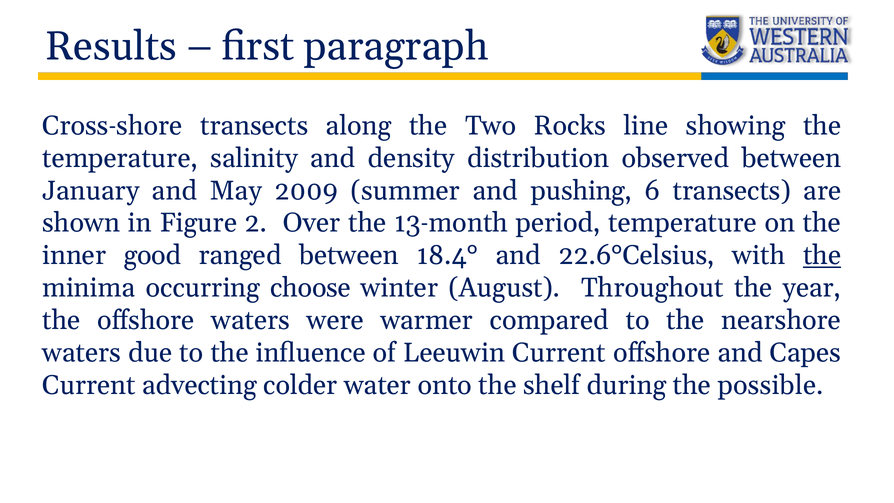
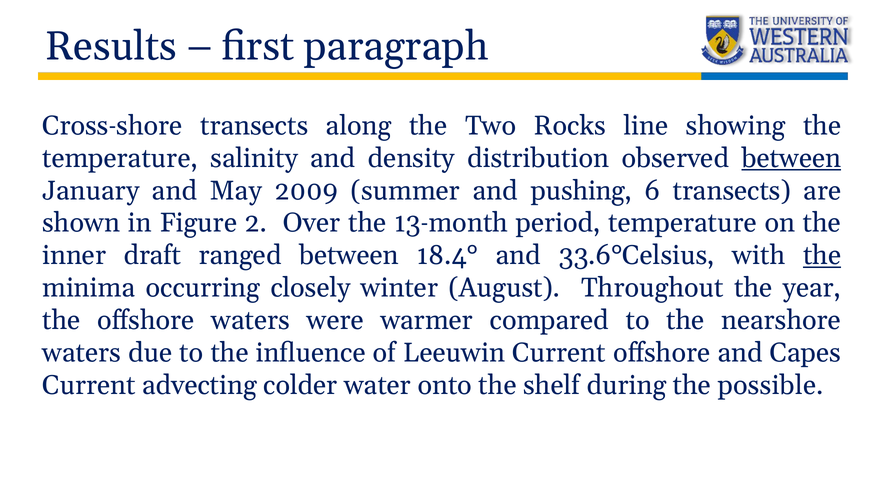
between at (791, 158) underline: none -> present
good: good -> draft
22.6°Celsius: 22.6°Celsius -> 33.6°Celsius
choose: choose -> closely
